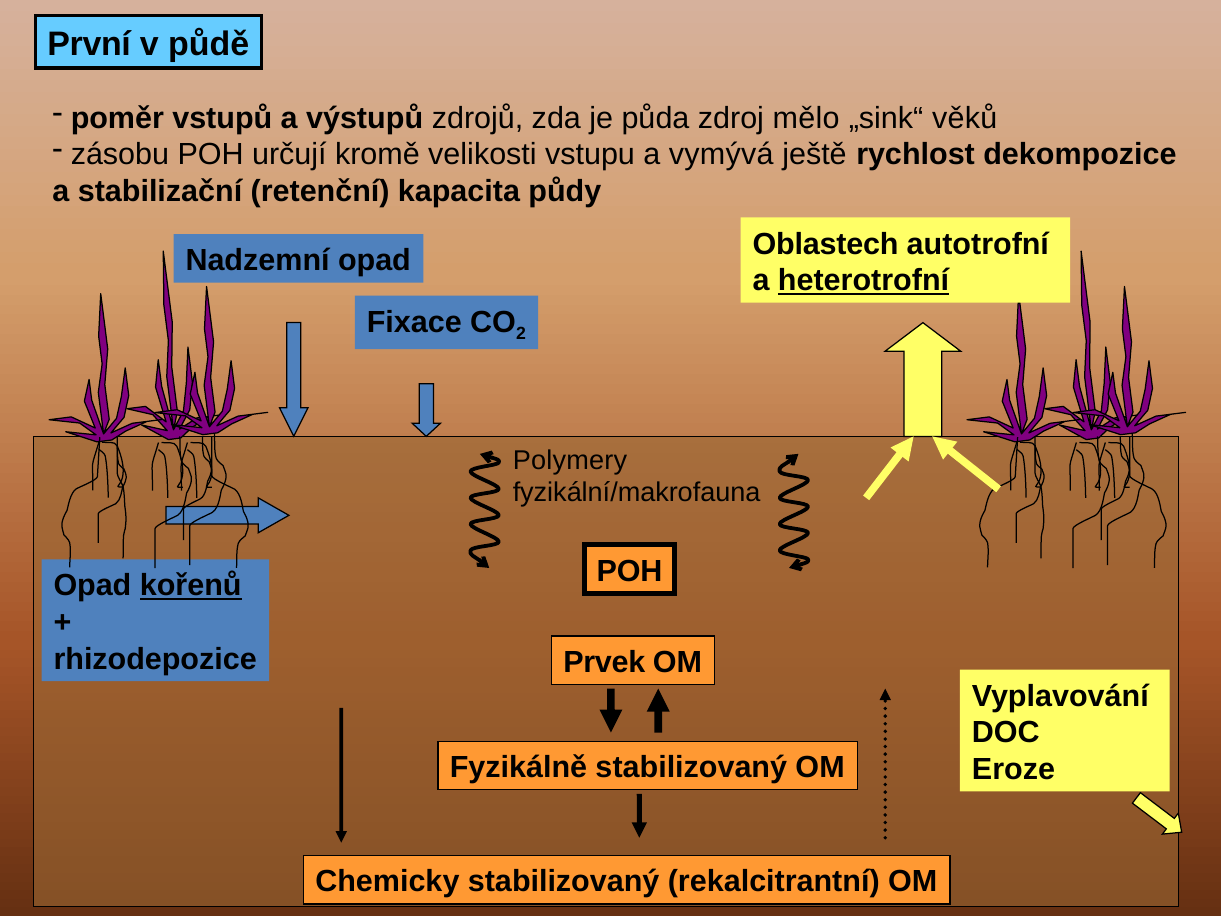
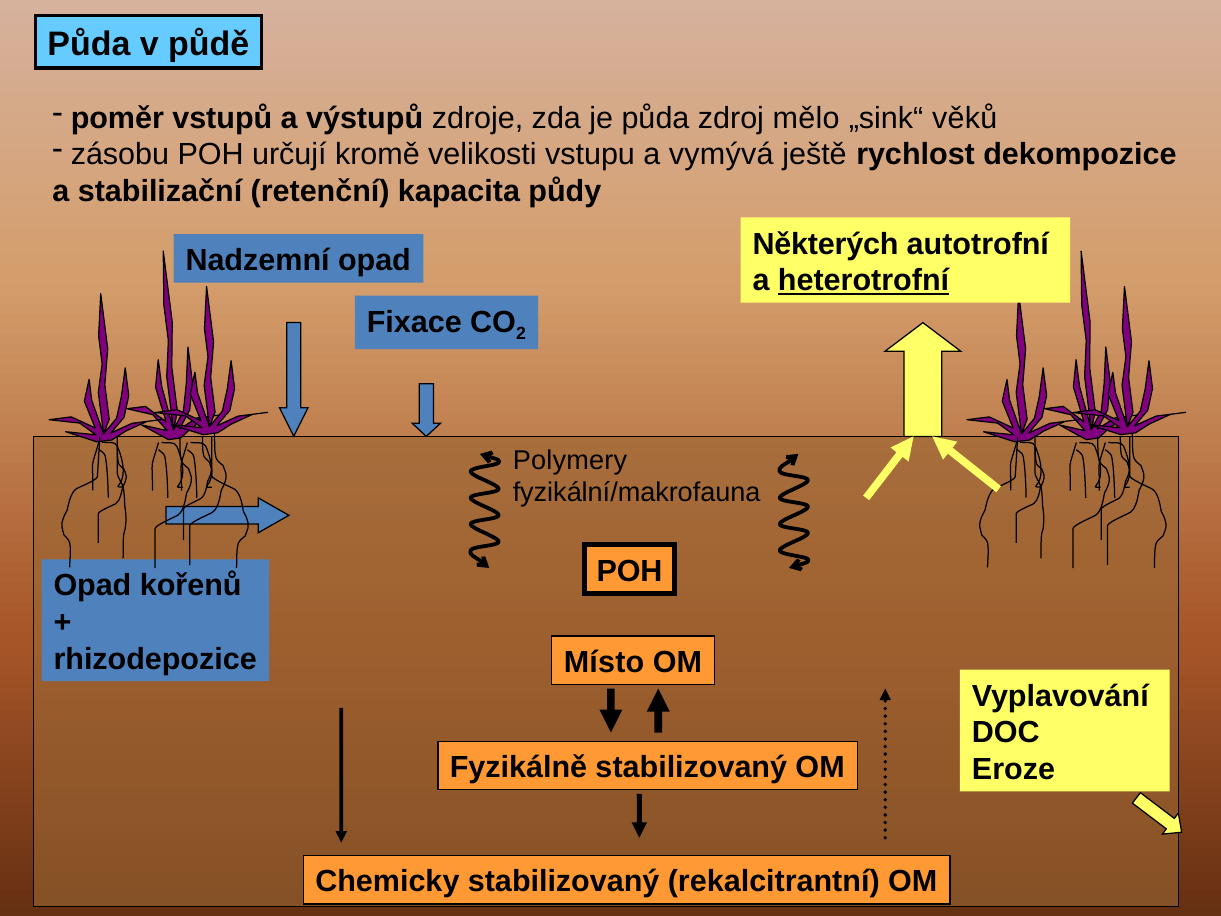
První at (89, 44): První -> Půda
zdrojů: zdrojů -> zdroje
Oblastech: Oblastech -> Některých
kořenů underline: present -> none
Prvek: Prvek -> Místo
